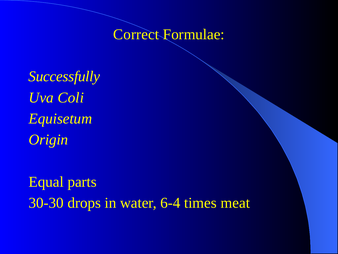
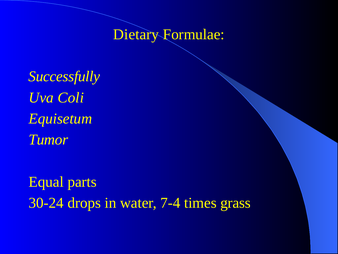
Correct: Correct -> Dietary
Origin: Origin -> Tumor
30-30: 30-30 -> 30-24
6-4: 6-4 -> 7-4
meat: meat -> grass
